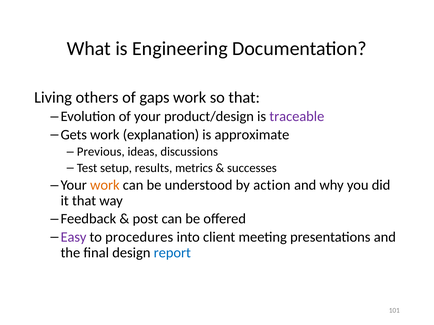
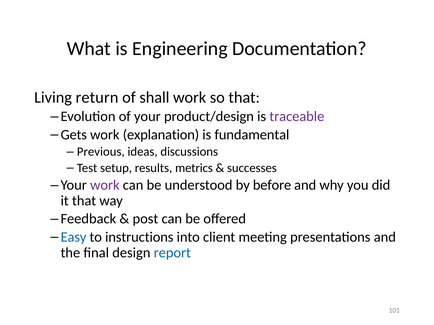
others: others -> return
gaps: gaps -> shall
approximate: approximate -> fundamental
work at (105, 185) colour: orange -> purple
action: action -> before
Easy colour: purple -> blue
procedures: procedures -> instructions
